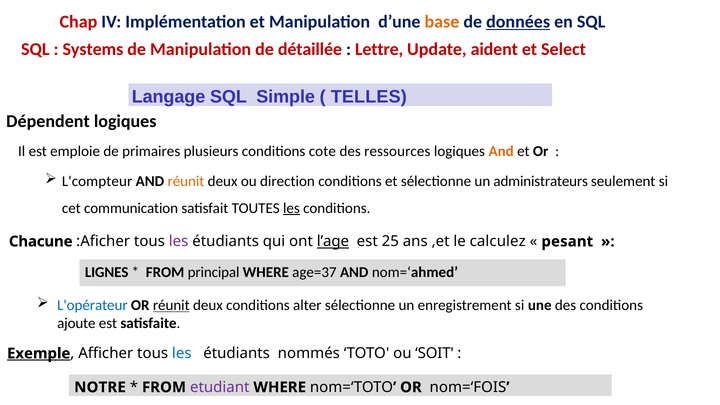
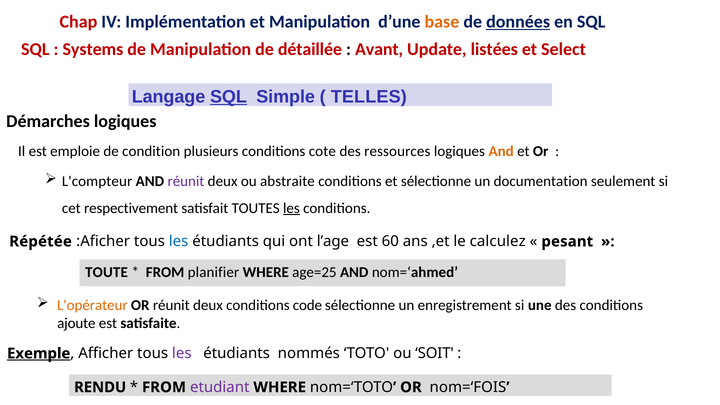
Lettre: Lettre -> Avant
aident: aident -> listées
SQL at (228, 97) underline: none -> present
Dépendent: Dépendent -> Démarches
primaires: primaires -> condition
réunit at (186, 181) colour: orange -> purple
direction: direction -> abstraite
administrateurs: administrateurs -> documentation
communication: communication -> respectivement
Chacune: Chacune -> Répétée
les at (179, 241) colour: purple -> blue
l’age underline: present -> none
25: 25 -> 60
LIGNES: LIGNES -> TOUTE
principal: principal -> planifier
age=37: age=37 -> age=25
L'opérateur colour: blue -> orange
réunit at (171, 305) underline: present -> none
alter: alter -> code
les at (182, 354) colour: blue -> purple
NOTRE: NOTRE -> RENDU
